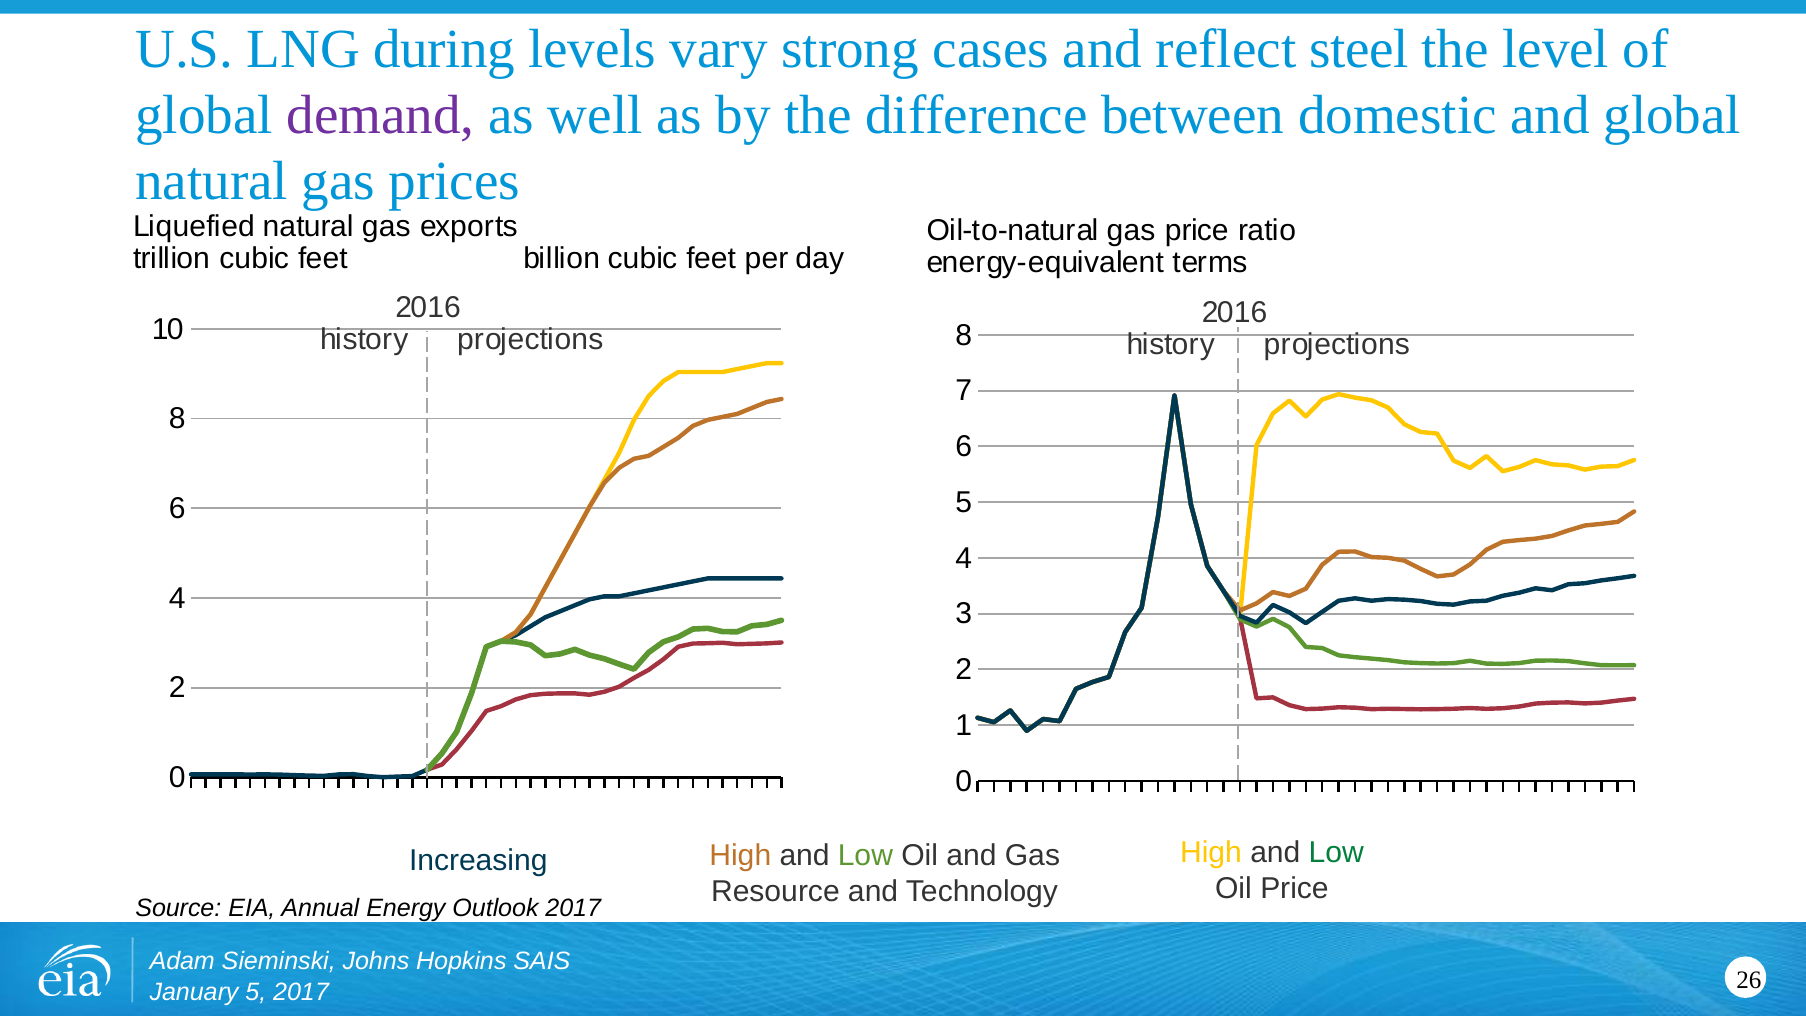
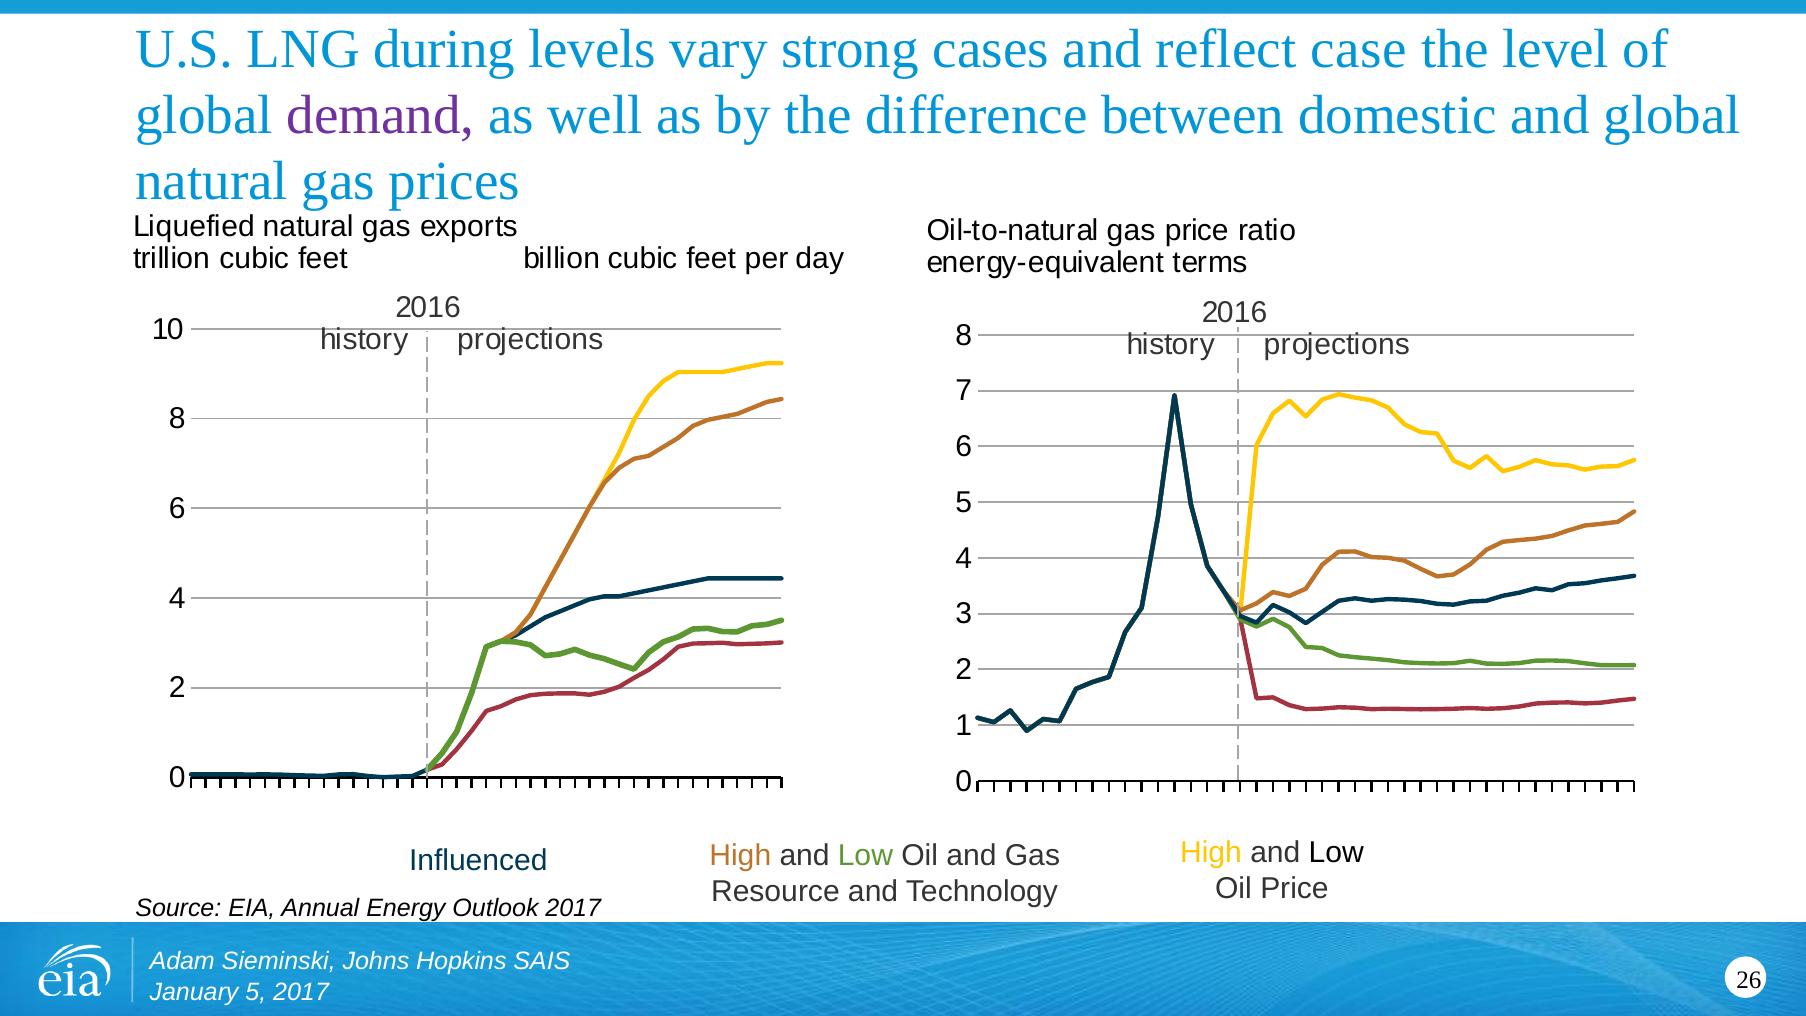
steel: steel -> case
Low at (1336, 853) colour: green -> black
Increasing: Increasing -> Influenced
